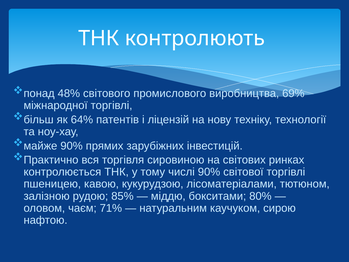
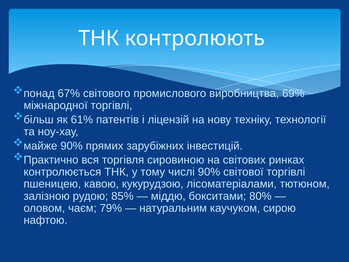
48%: 48% -> 67%
64%: 64% -> 61%
71%: 71% -> 79%
